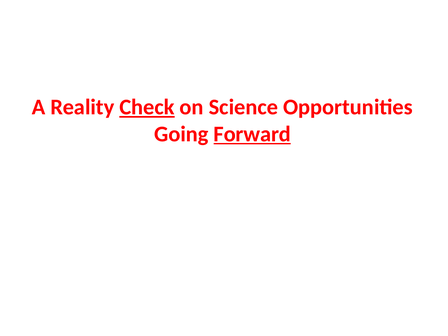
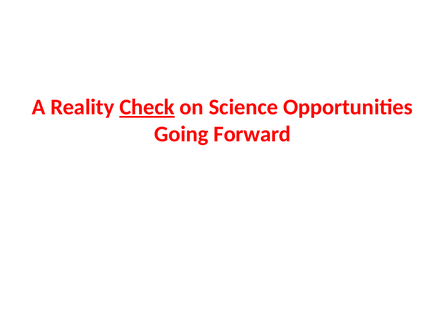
Forward underline: present -> none
